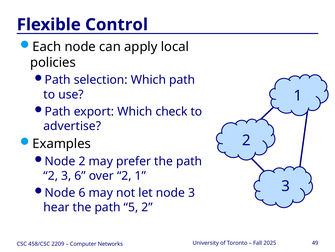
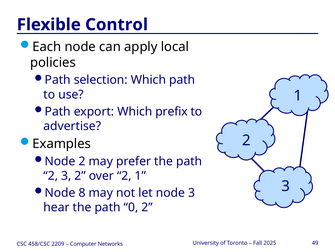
check: check -> prefix
3 6: 6 -> 2
Node 6: 6 -> 8
5: 5 -> 0
